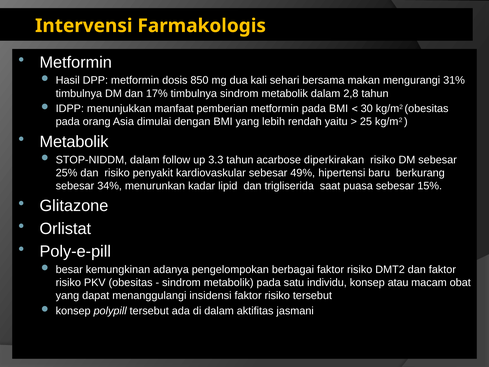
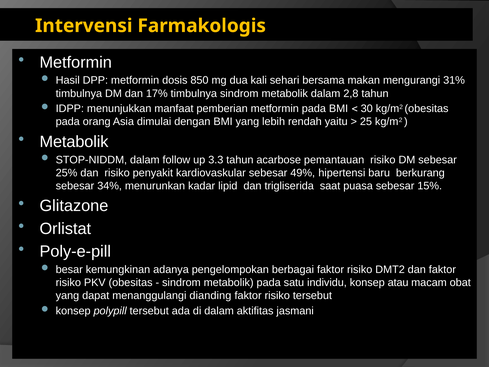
diperkirakan: diperkirakan -> pemantauan
insidensi: insidensi -> dianding
